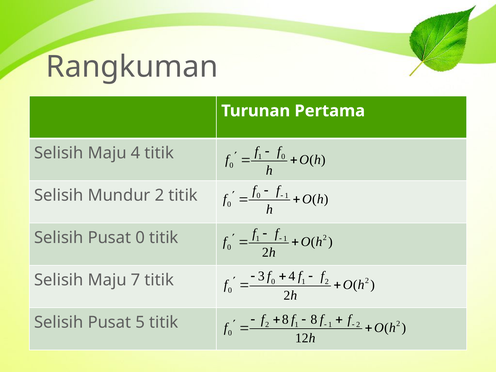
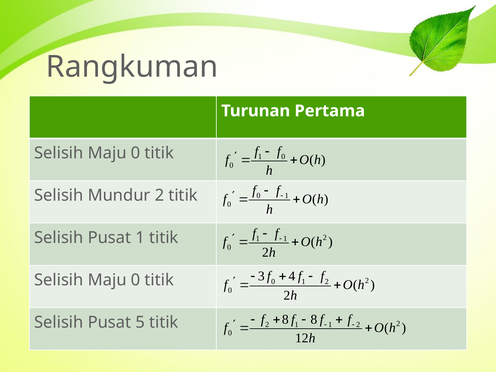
4 at (136, 153): 4 -> 0
Pusat 0: 0 -> 1
7 at (136, 280): 7 -> 0
